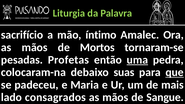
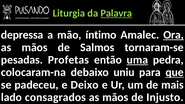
Palavra underline: none -> present
sacrifício: sacrifício -> depressa
Ora underline: none -> present
Mortos: Mortos -> Salmos
suas: suas -> uniu
Maria: Maria -> Deixo
Sangue: Sangue -> Injusto
